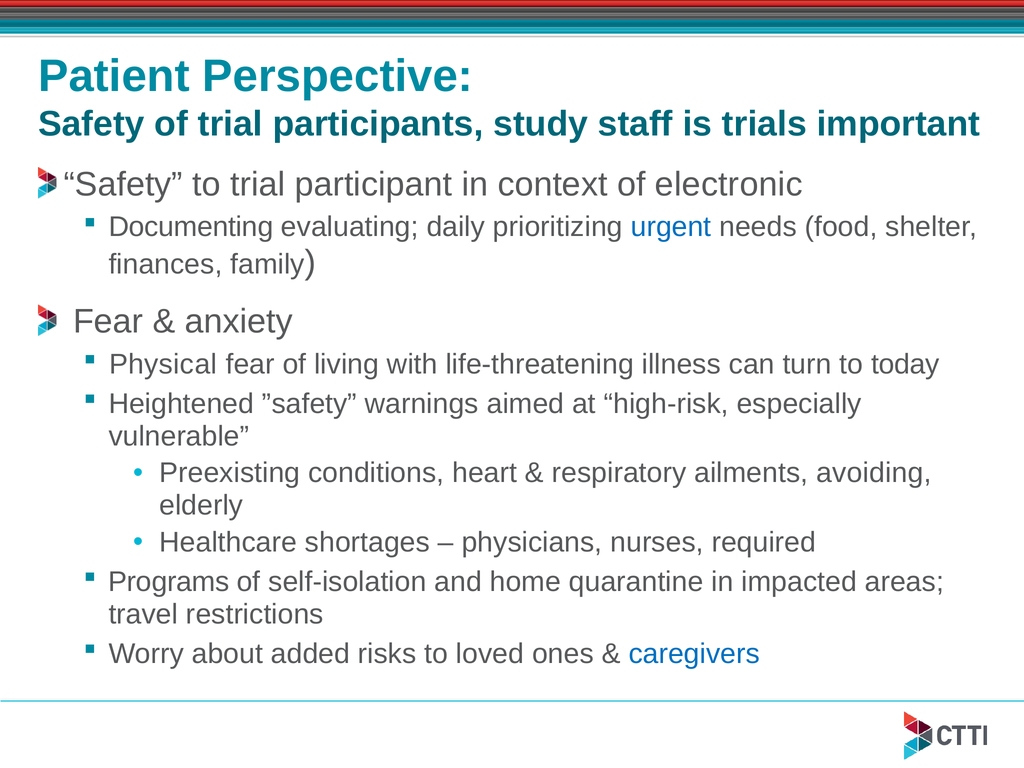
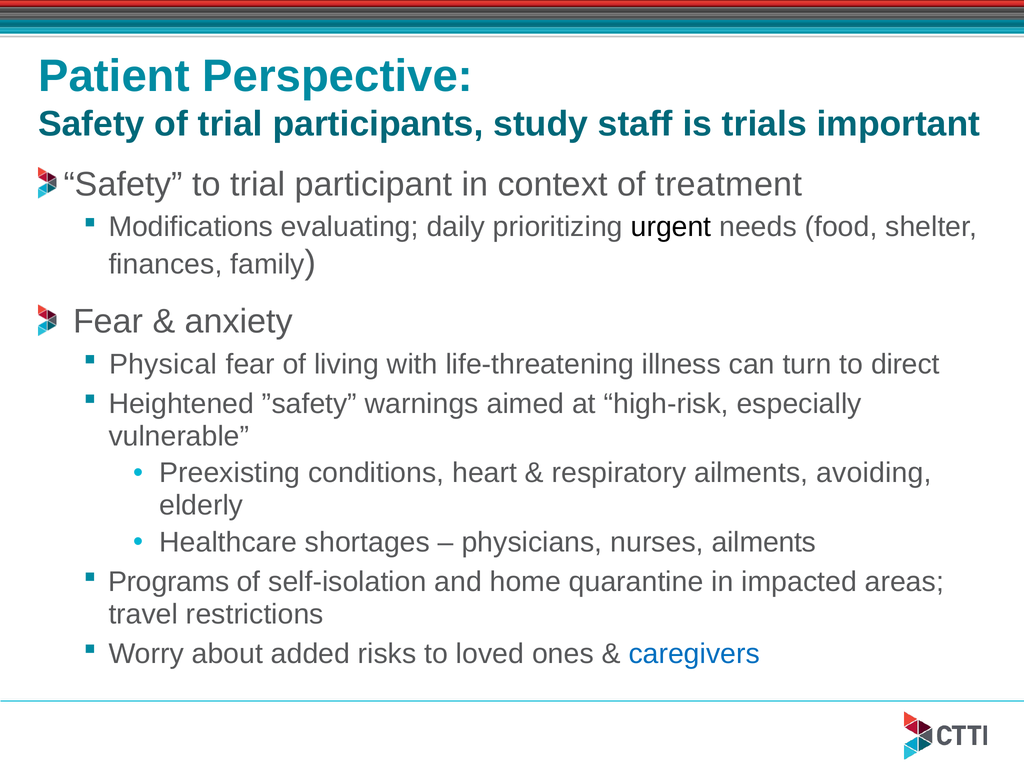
electronic: electronic -> treatment
Documenting: Documenting -> Modifications
urgent colour: blue -> black
today: today -> direct
nurses required: required -> ailments
